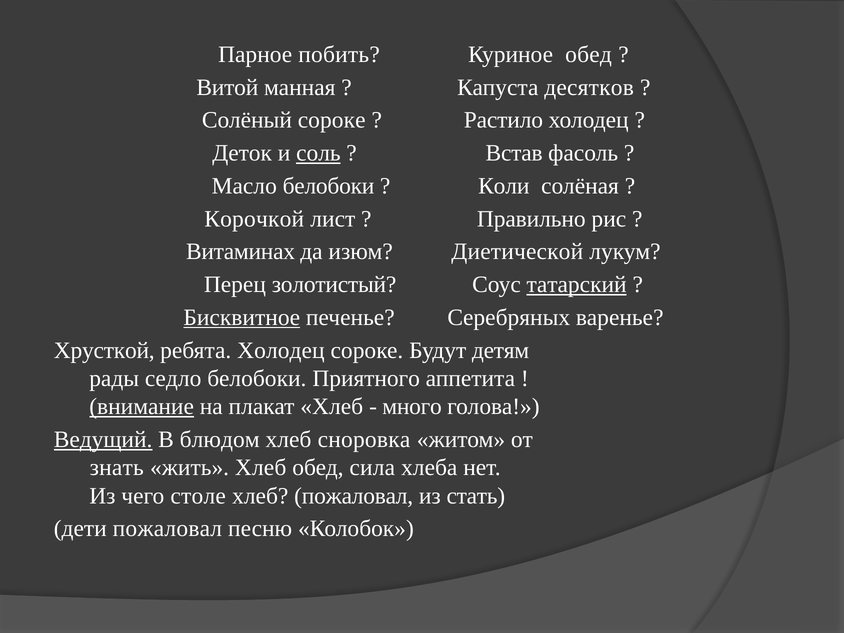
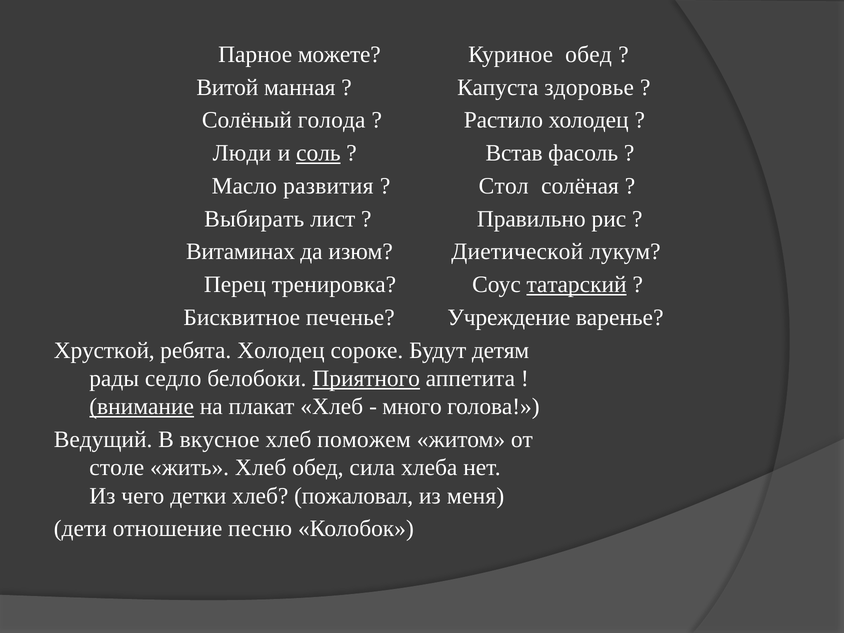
побить: побить -> можете
десятков: десятков -> здоровье
Солёный сороке: сороке -> голода
Деток: Деток -> Люди
Масло белобоки: белобоки -> развития
Коли: Коли -> Стол
Корочкой: Корочкой -> Выбирать
золотистый: золотистый -> тренировка
Бисквитное underline: present -> none
Серебряных: Серебряных -> Учреждение
Приятного underline: none -> present
Ведущий underline: present -> none
блюдом: блюдом -> вкусное
сноровка: сноровка -> поможем
знать: знать -> столе
столе: столе -> детки
стать: стать -> меня
дети пожаловал: пожаловал -> отношение
